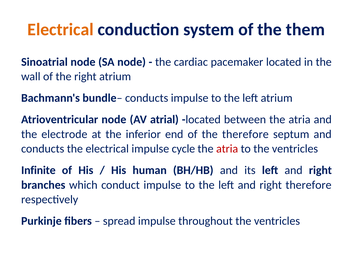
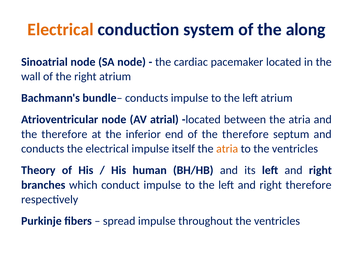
them: them -> along
electrode at (64, 134): electrode -> therefore
cycle: cycle -> itself
atria at (227, 149) colour: red -> orange
Infinite: Infinite -> Theory
